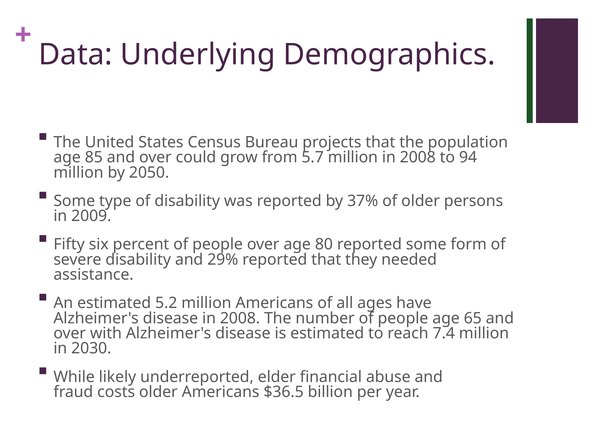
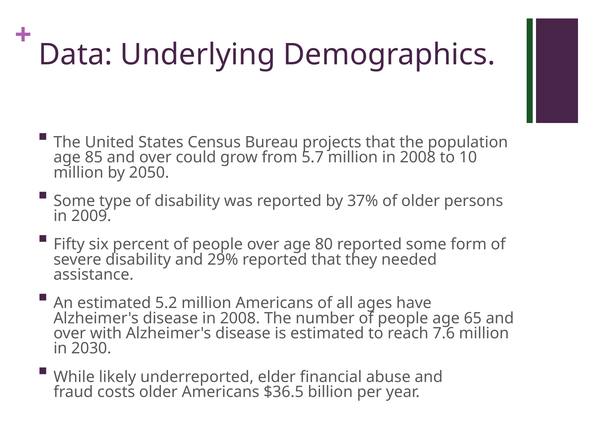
94: 94 -> 10
7.4: 7.4 -> 7.6
